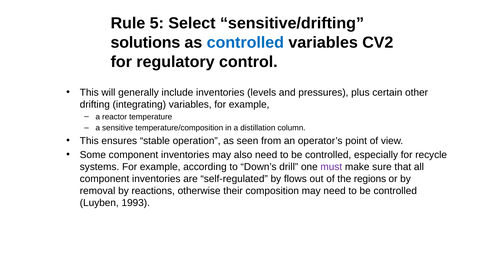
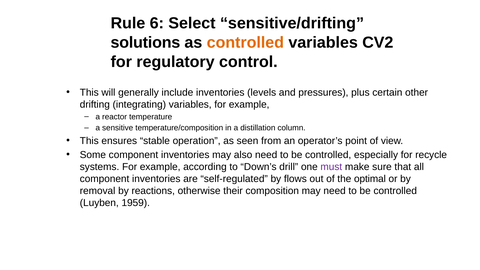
5: 5 -> 6
controlled at (245, 43) colour: blue -> orange
regions: regions -> optimal
1993: 1993 -> 1959
